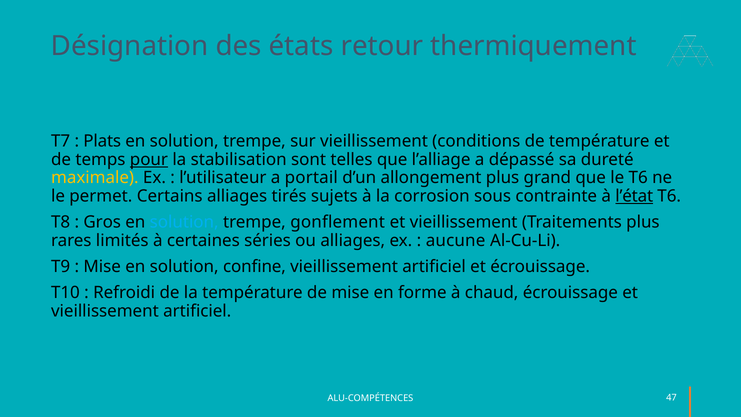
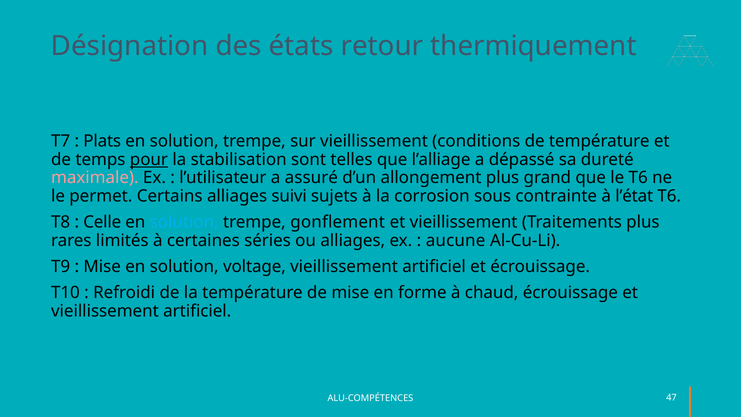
maximale colour: yellow -> pink
portail: portail -> assuré
tirés: tirés -> suivi
l’état underline: present -> none
Gros: Gros -> Celle
confine: confine -> voltage
